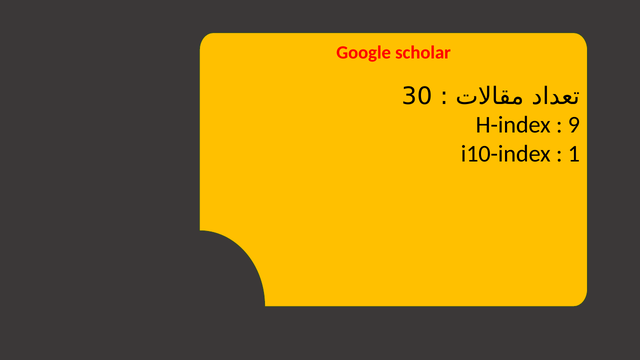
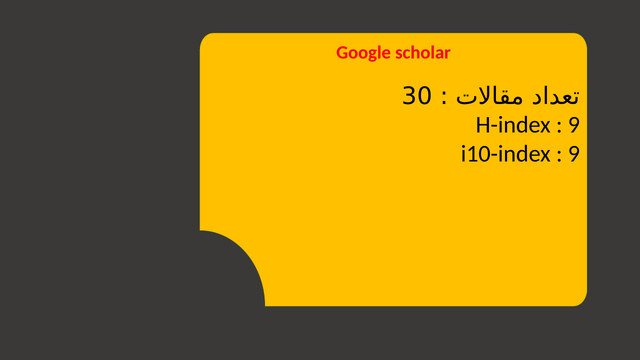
1 at (574, 154): 1 -> 9
